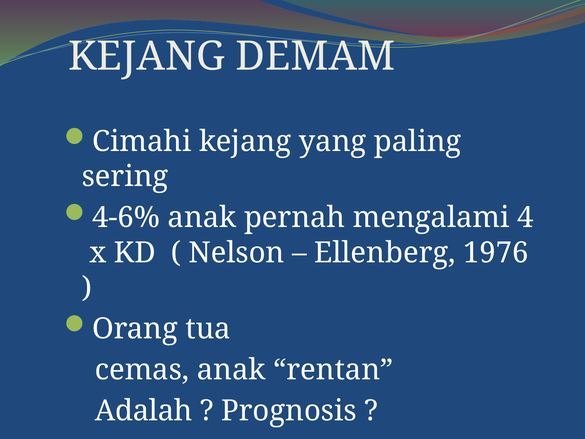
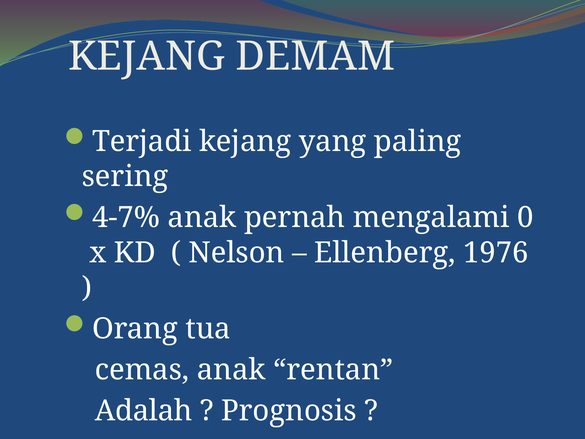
Cimahi: Cimahi -> Terjadi
4-6%: 4-6% -> 4-7%
4: 4 -> 0
